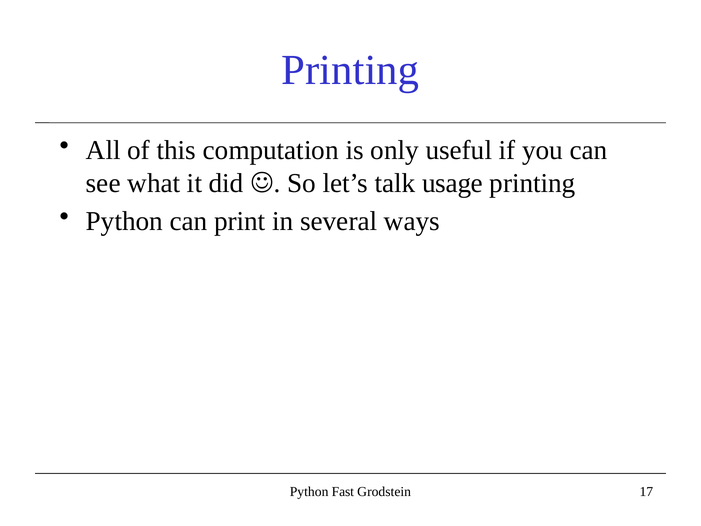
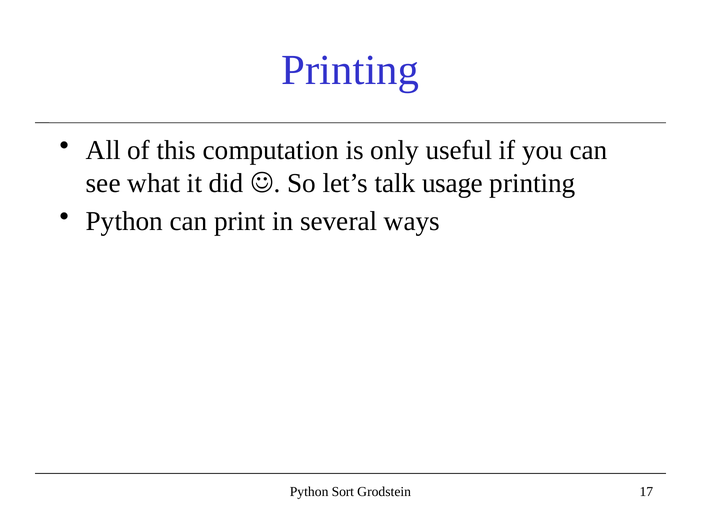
Fast: Fast -> Sort
